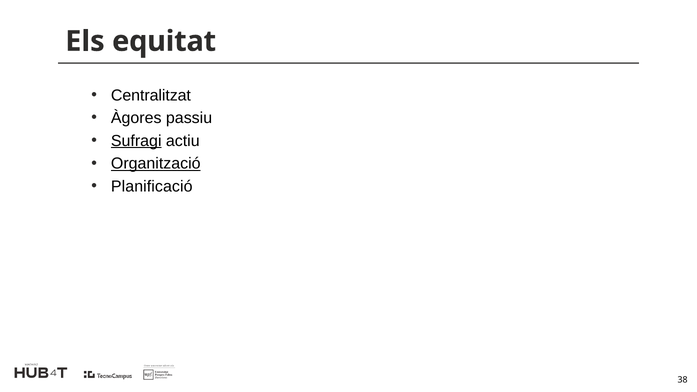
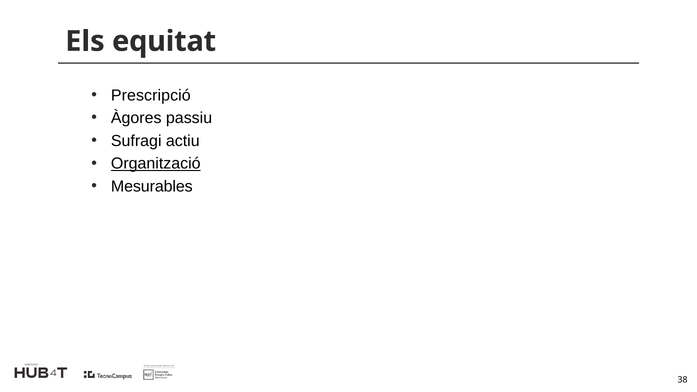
Centralitzat: Centralitzat -> Prescripció
Sufragi underline: present -> none
Planificació: Planificació -> Mesurables
